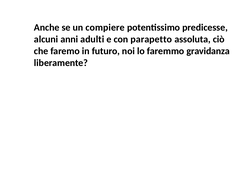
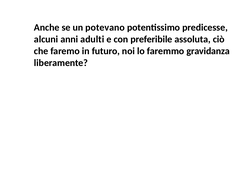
compiere: compiere -> potevano
parapetto: parapetto -> preferibile
